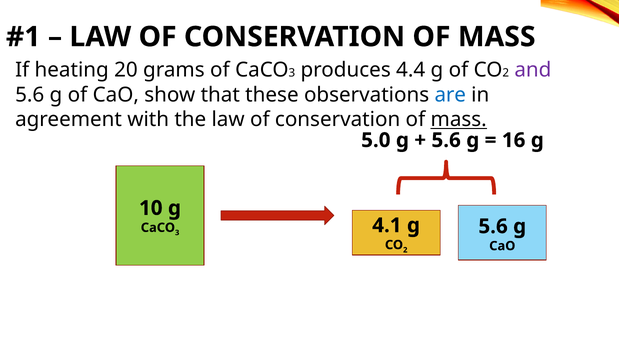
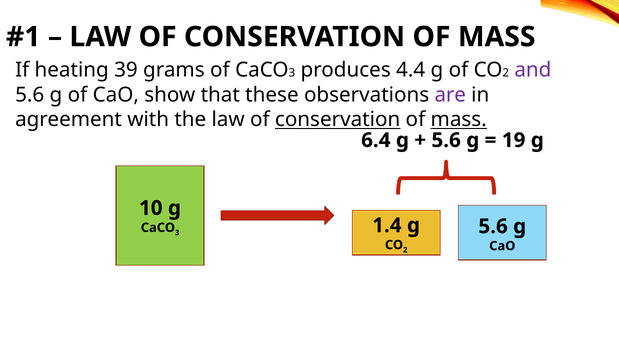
20: 20 -> 39
are colour: blue -> purple
conservation at (338, 120) underline: none -> present
5.0: 5.0 -> 6.4
16: 16 -> 19
4.1: 4.1 -> 1.4
